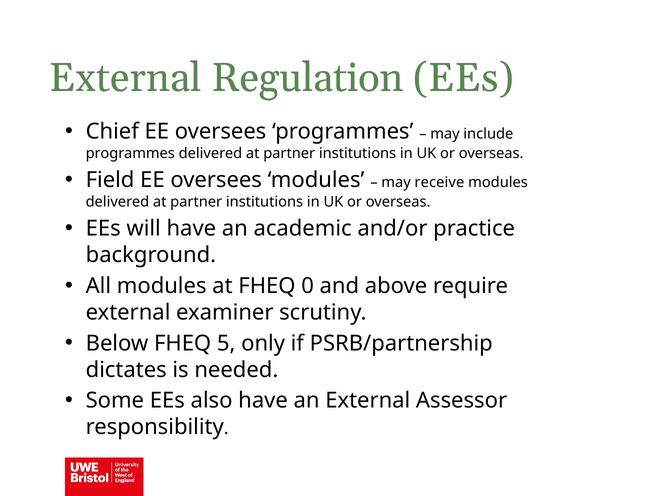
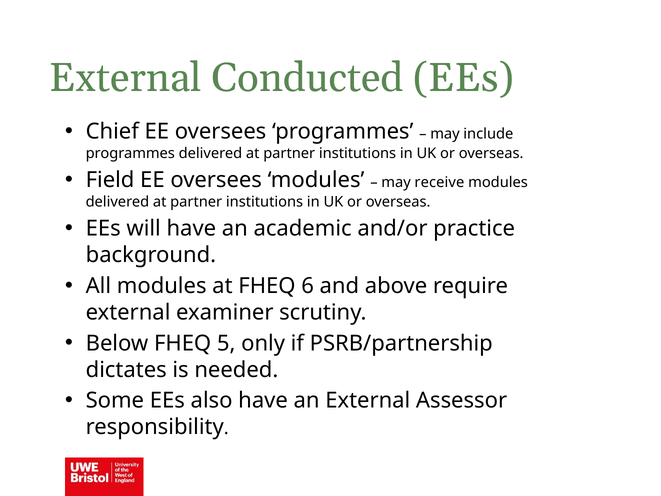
Regulation: Regulation -> Conducted
0: 0 -> 6
